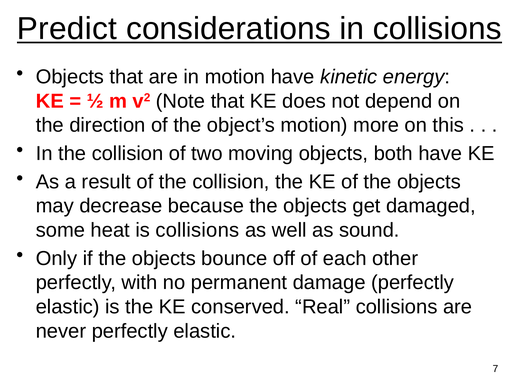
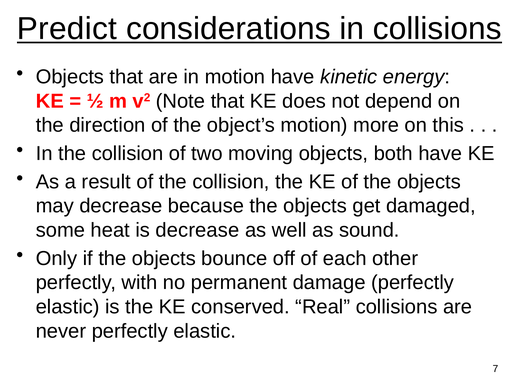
is collisions: collisions -> decrease
